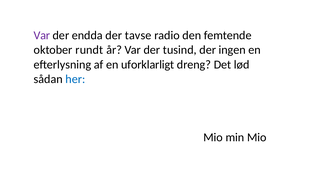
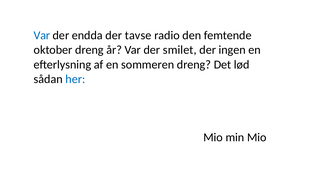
Var at (42, 35) colour: purple -> blue
oktober rundt: rundt -> dreng
tusind: tusind -> smilet
uforklarligt: uforklarligt -> sommeren
